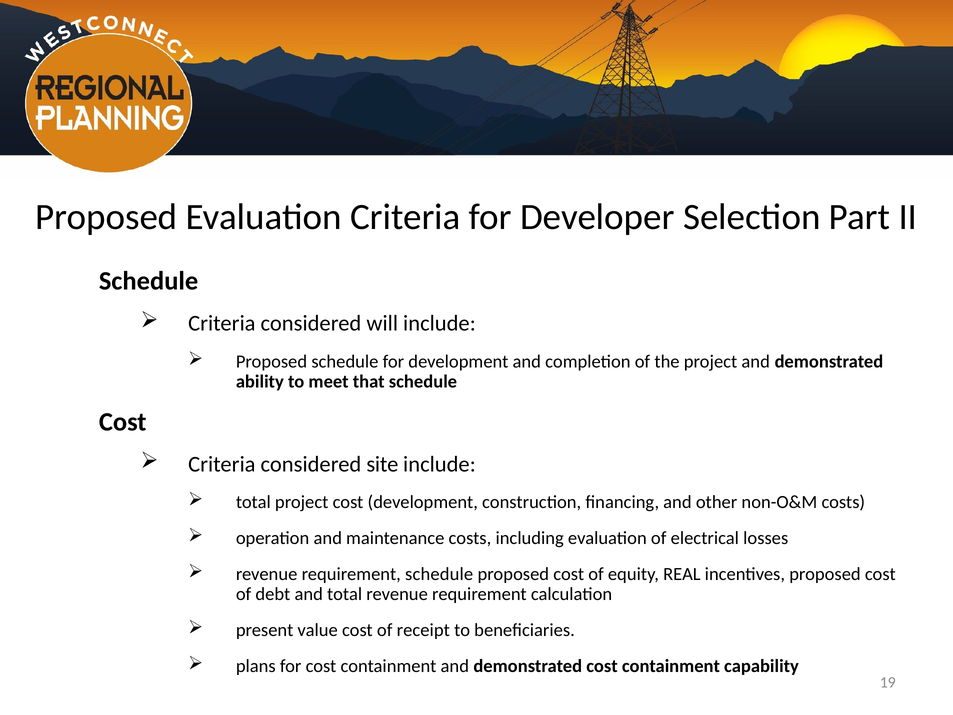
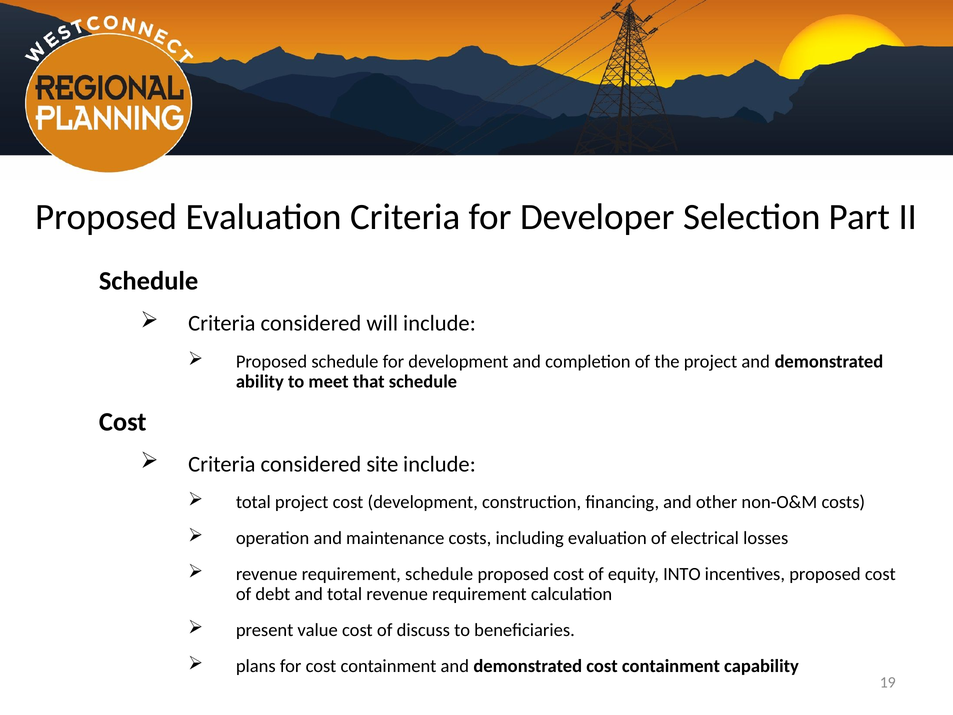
REAL: REAL -> INTO
receipt: receipt -> discuss
